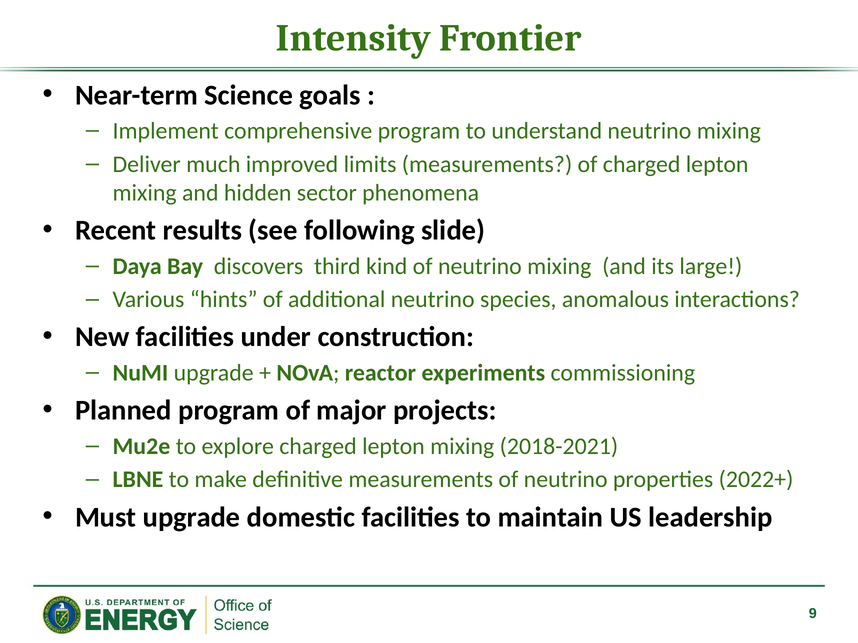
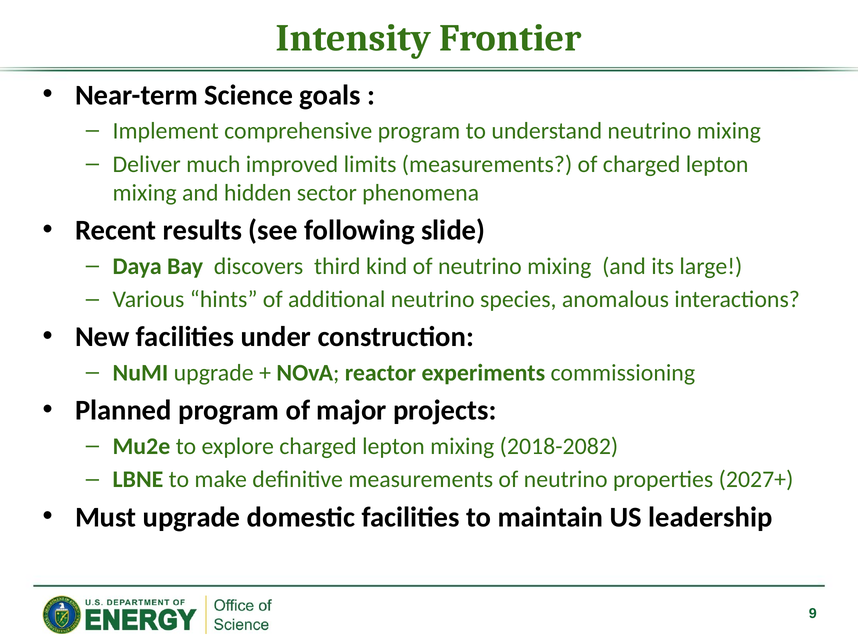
2018-2021: 2018-2021 -> 2018-2082
2022+: 2022+ -> 2027+
